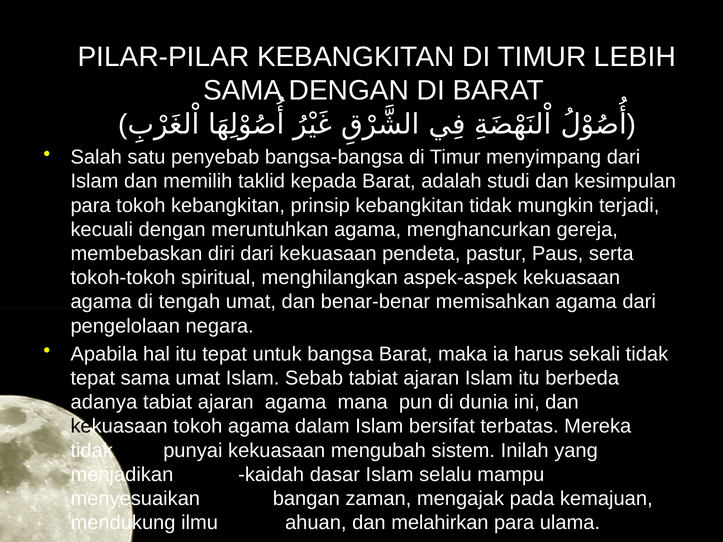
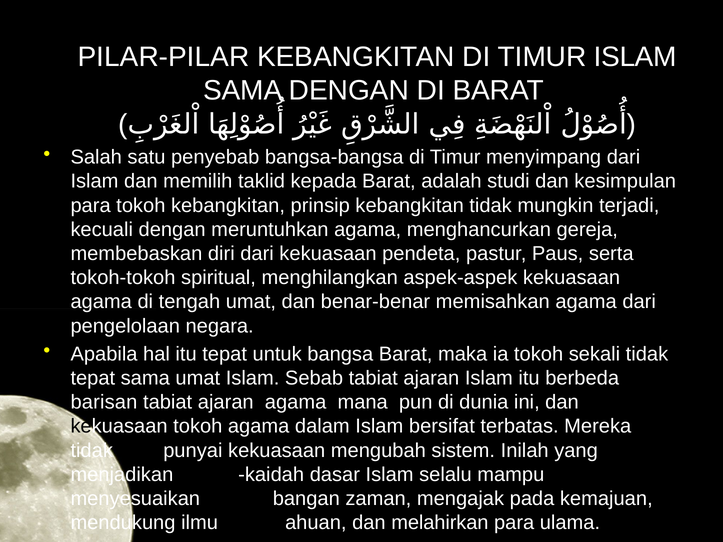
TIMUR LEBIH: LEBIH -> ISLAM
ia harus: harus -> tokoh
adanya: adanya -> barisan
